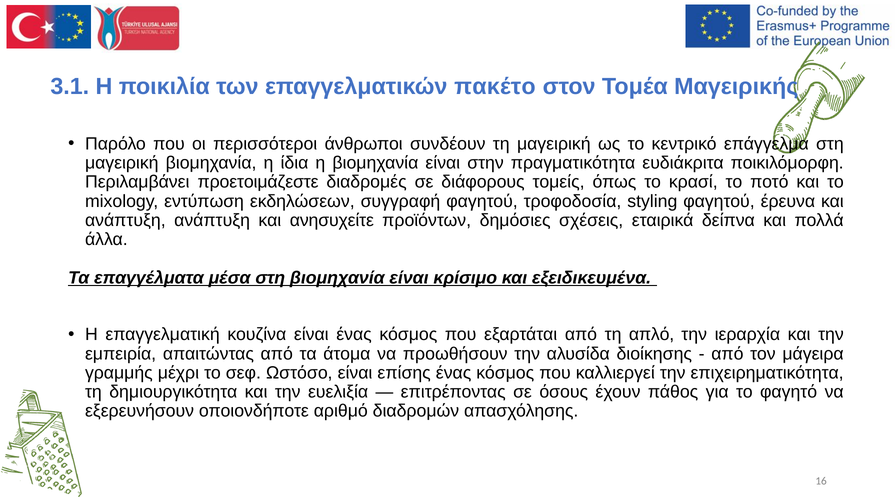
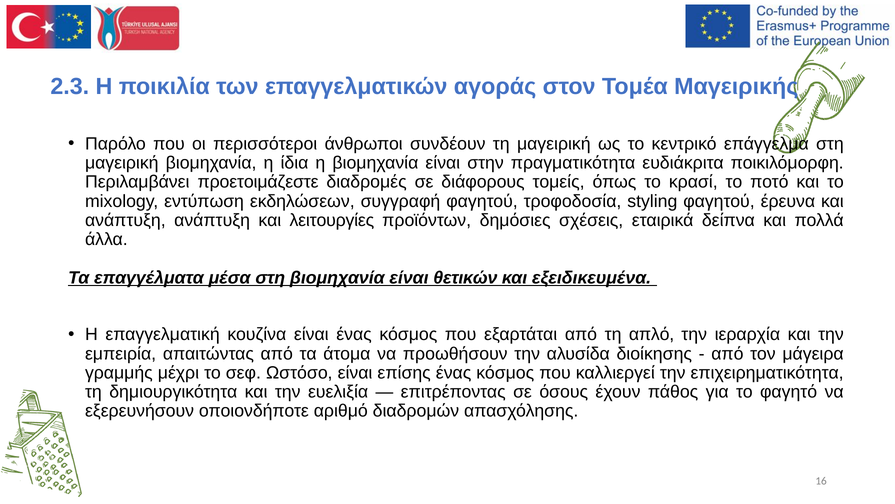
3.1: 3.1 -> 2.3
πακέτο: πακέτο -> αγοράς
ανησυχείτε: ανησυχείτε -> λειτουργίες
κρίσιμο: κρίσιμο -> θετικών
